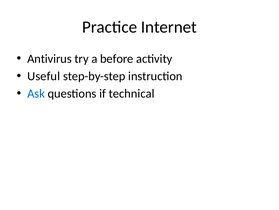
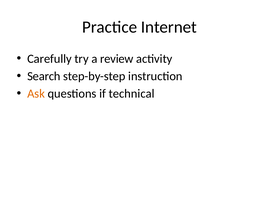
Antivirus: Antivirus -> Carefully
before: before -> review
Useful: Useful -> Search
Ask colour: blue -> orange
